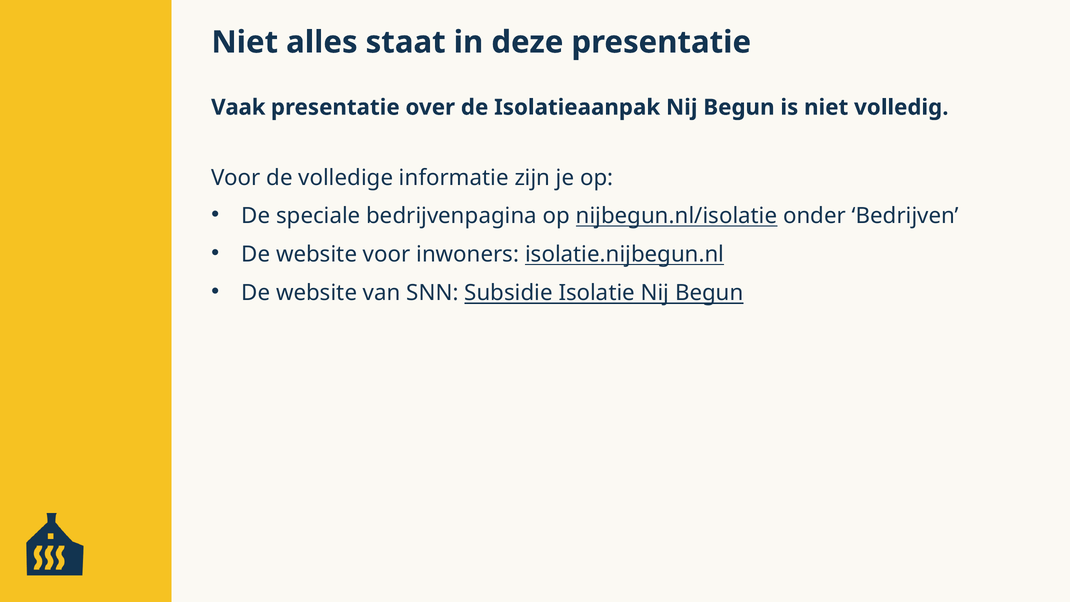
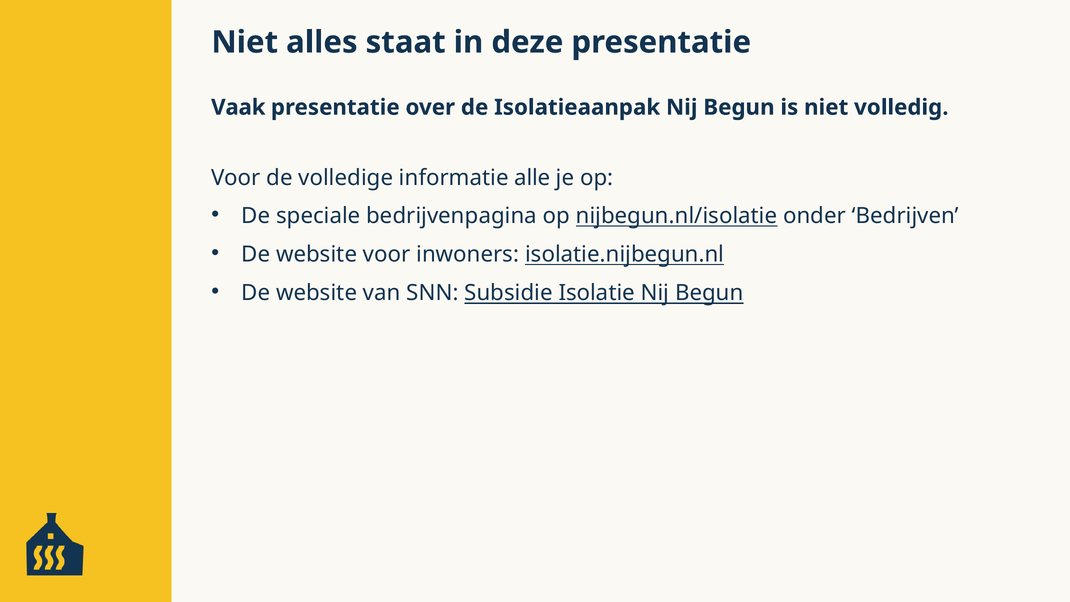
zijn: zijn -> alle
